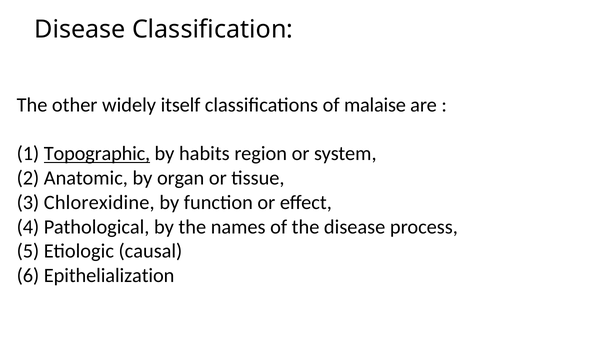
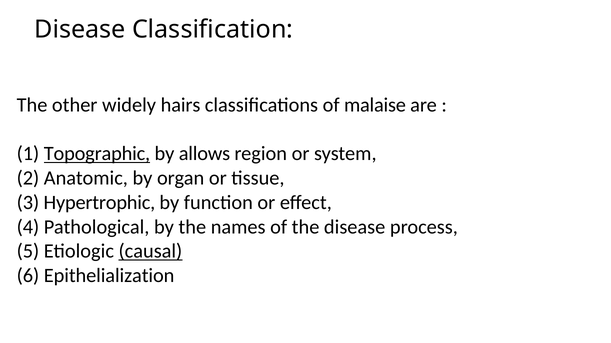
itself: itself -> hairs
habits: habits -> allows
Chlorexidine: Chlorexidine -> Hypertrophic
causal underline: none -> present
